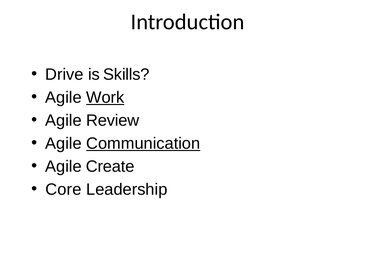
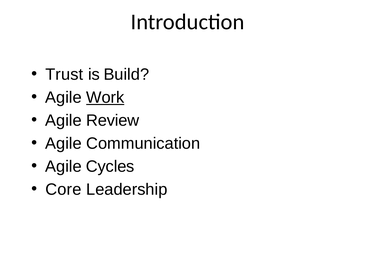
Drive: Drive -> Trust
Skills: Skills -> Build
Communication underline: present -> none
Create: Create -> Cycles
